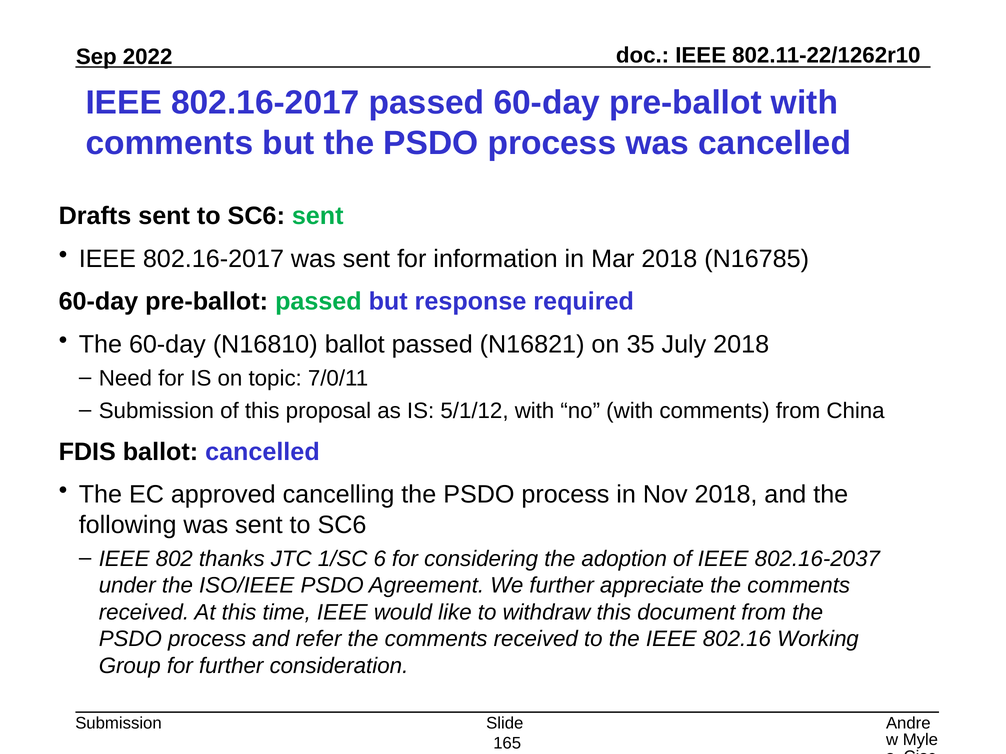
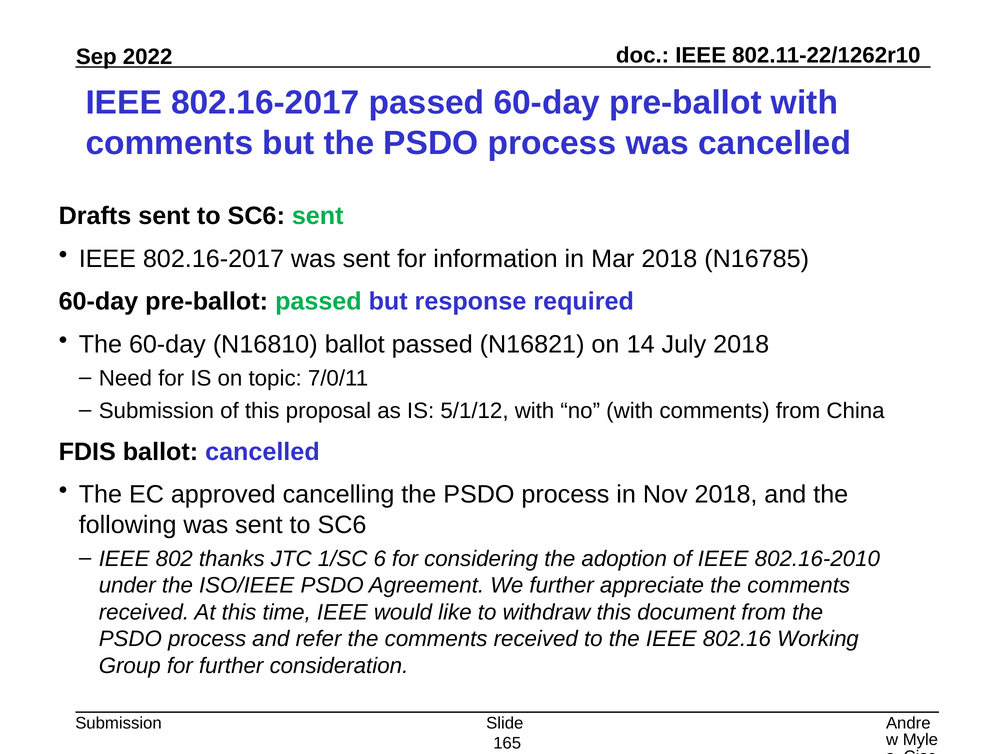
35: 35 -> 14
802.16-2037: 802.16-2037 -> 802.16-2010
